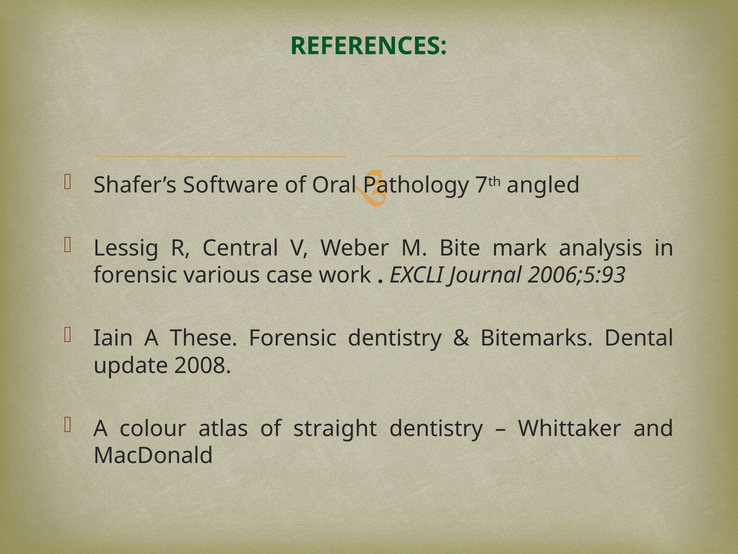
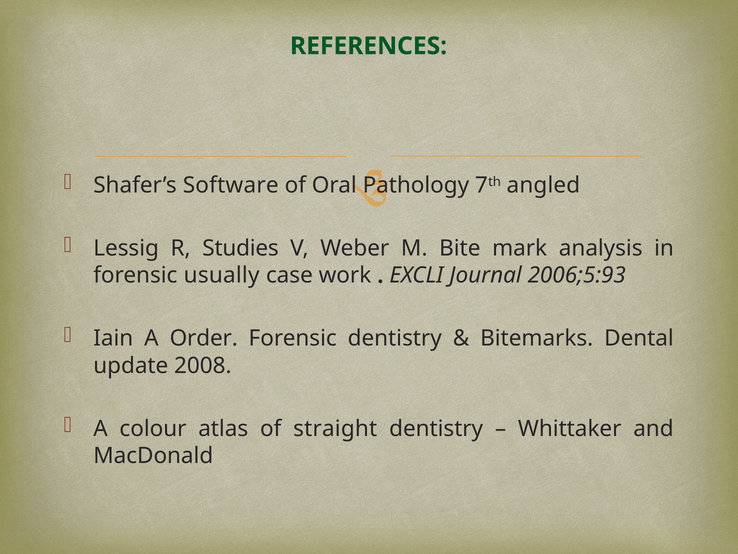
Central: Central -> Studies
various: various -> usually
These: These -> Order
